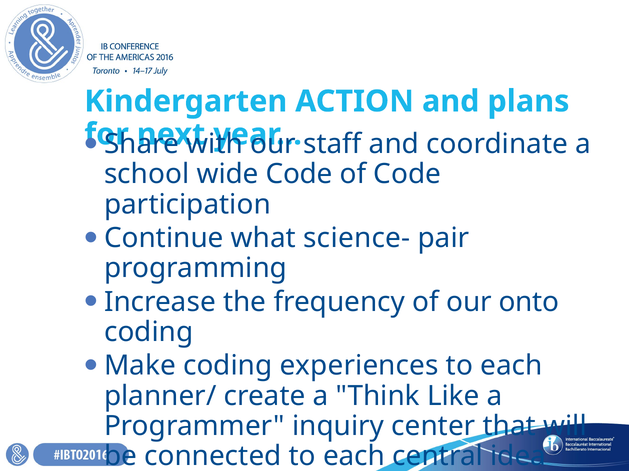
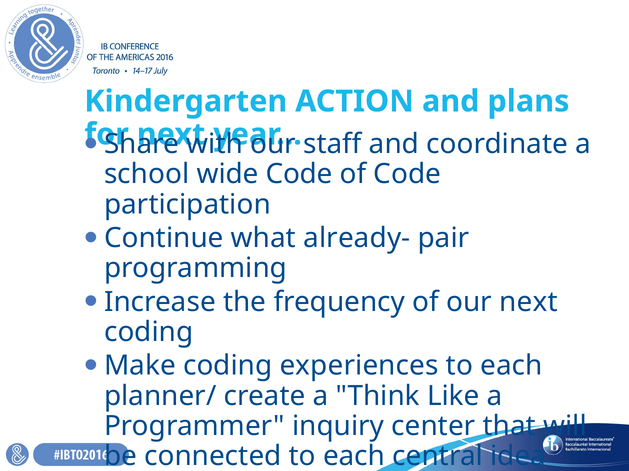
science-: science- -> already-
our onto: onto -> next
